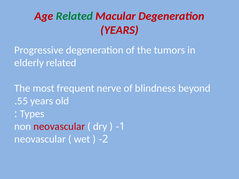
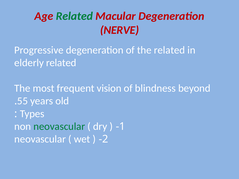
YEARS at (119, 30): YEARS -> NERVE
the tumors: tumors -> related
nerve: nerve -> vision
neovascular at (59, 127) colour: red -> green
